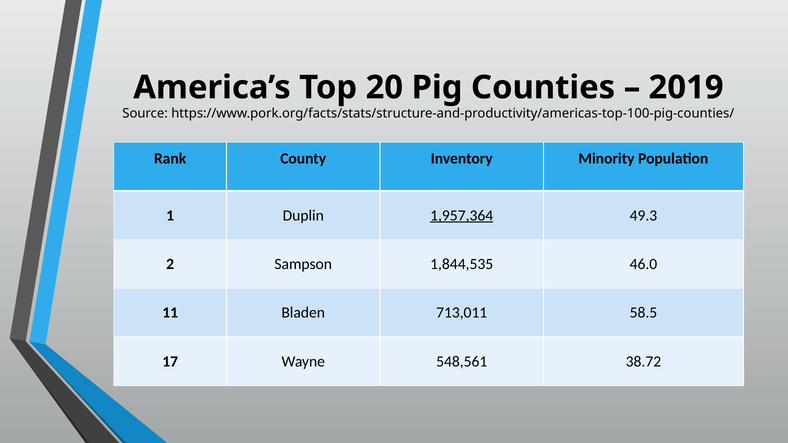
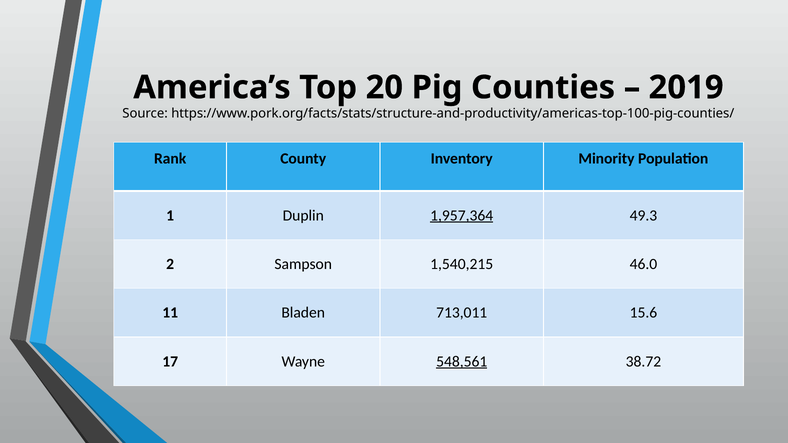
1,844,535: 1,844,535 -> 1,540,215
58.5: 58.5 -> 15.6
548,561 underline: none -> present
